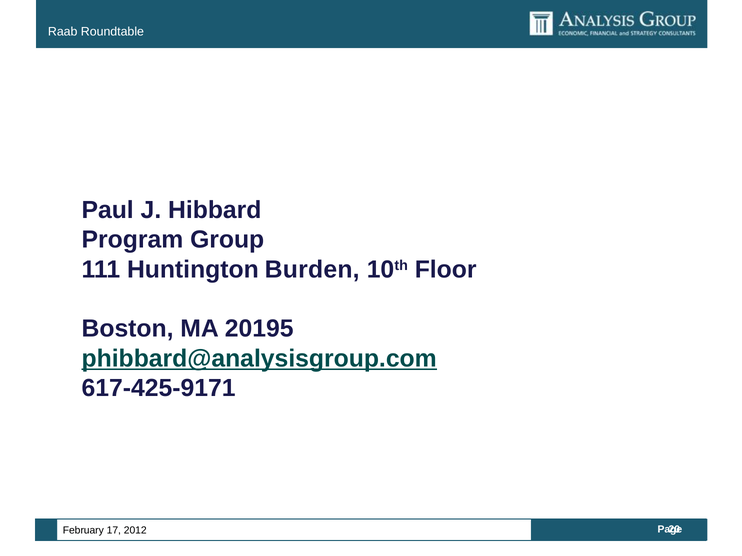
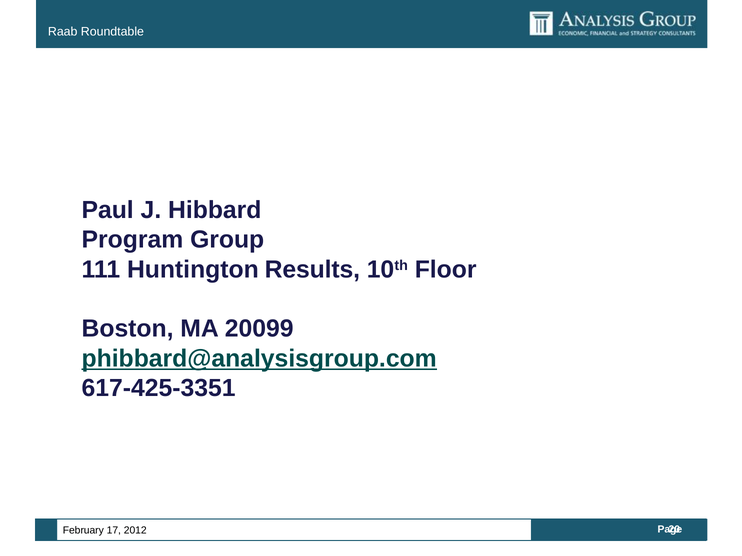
Burden: Burden -> Results
20195: 20195 -> 20099
617-425-9171: 617-425-9171 -> 617-425-3351
